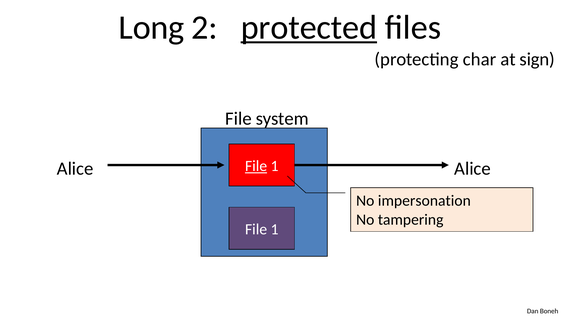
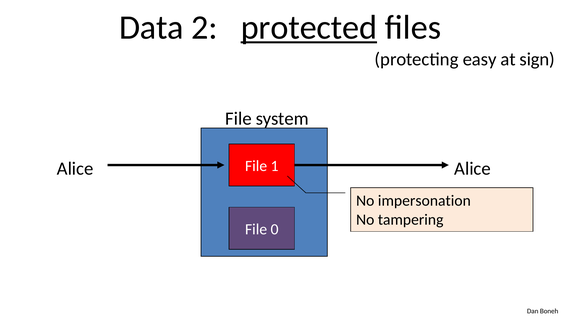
Long: Long -> Data
char: char -> easy
File at (256, 166) underline: present -> none
1 at (275, 229): 1 -> 0
